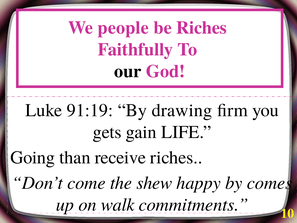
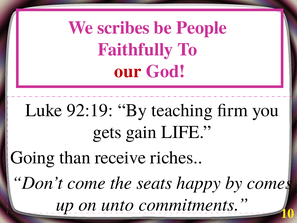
people: people -> scribes
be Riches: Riches -> People
our colour: black -> red
91:19: 91:19 -> 92:19
drawing: drawing -> teaching
shew: shew -> seats
walk: walk -> unto
